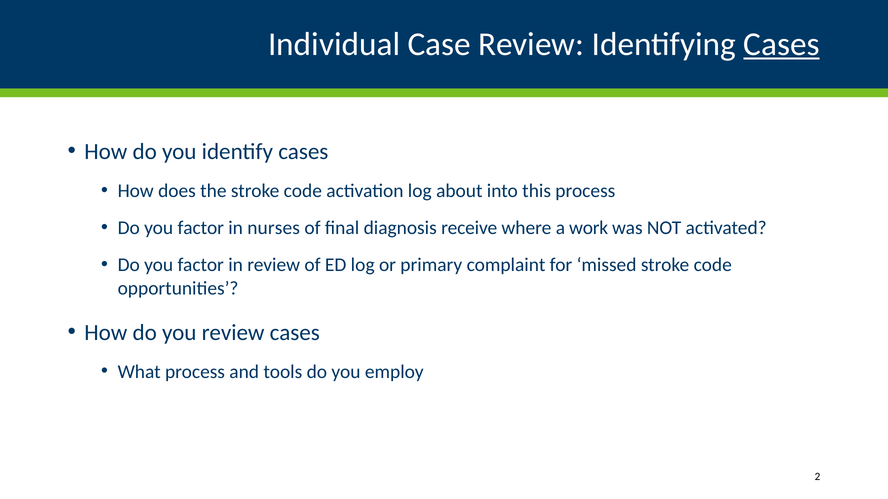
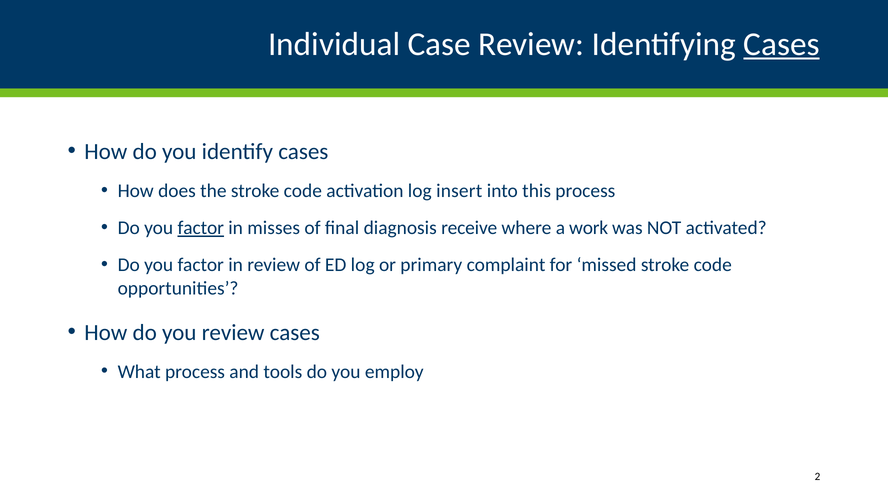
about: about -> insert
factor at (201, 228) underline: none -> present
nurses: nurses -> misses
